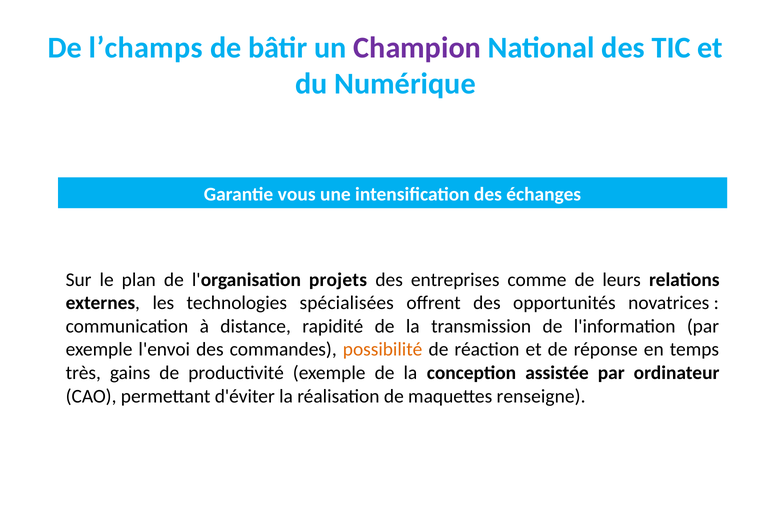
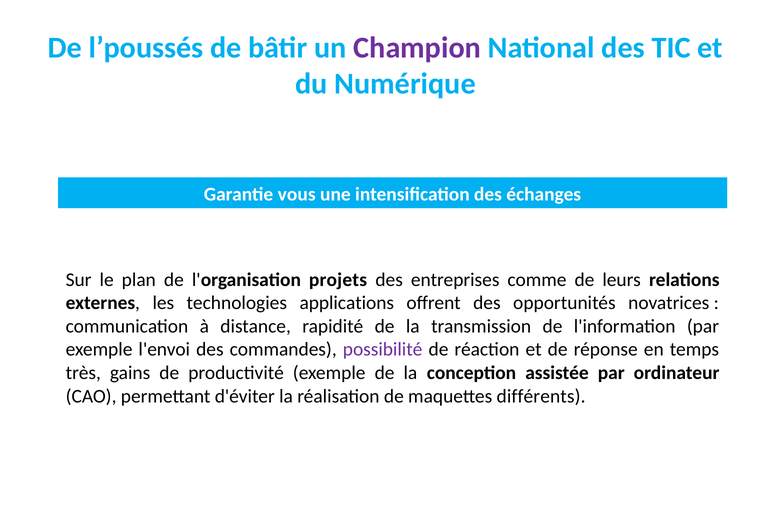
l’champs: l’champs -> l’poussés
spécialisées: spécialisées -> applications
possibilité colour: orange -> purple
renseigne: renseigne -> différents
